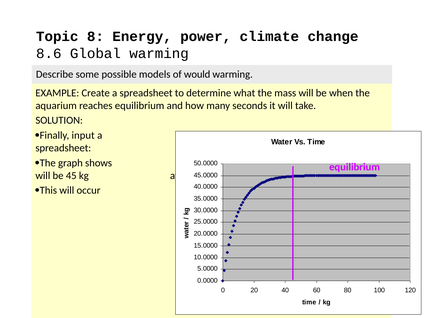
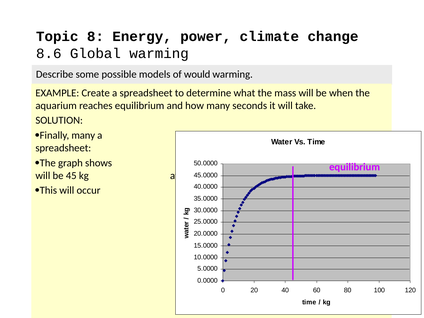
Finally input: input -> many
